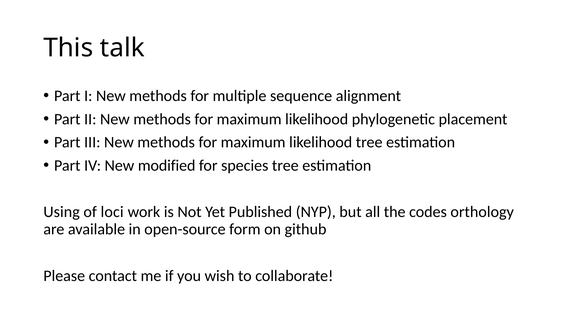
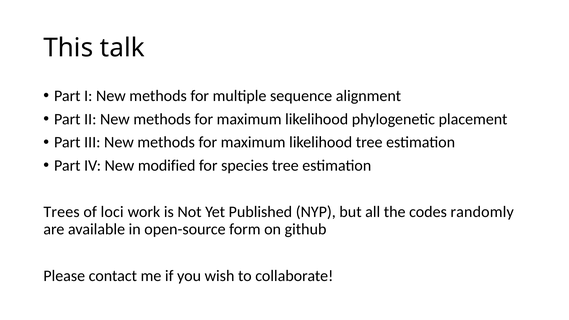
Using: Using -> Trees
orthology: orthology -> randomly
